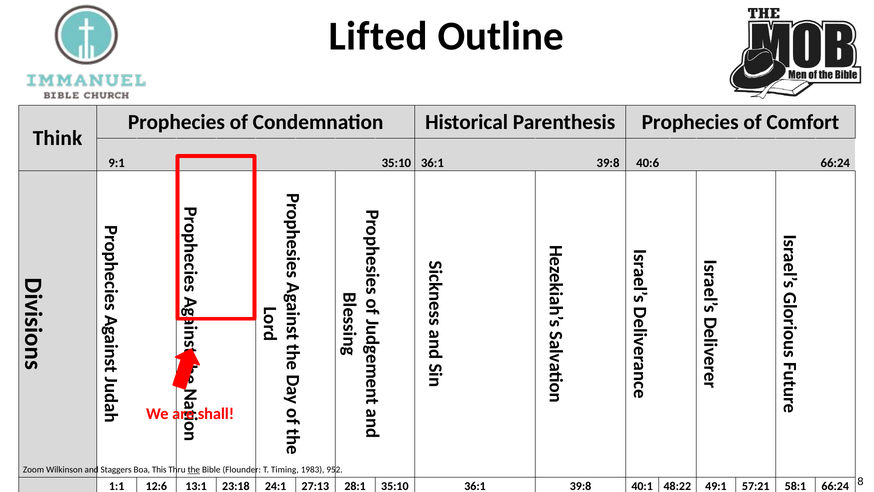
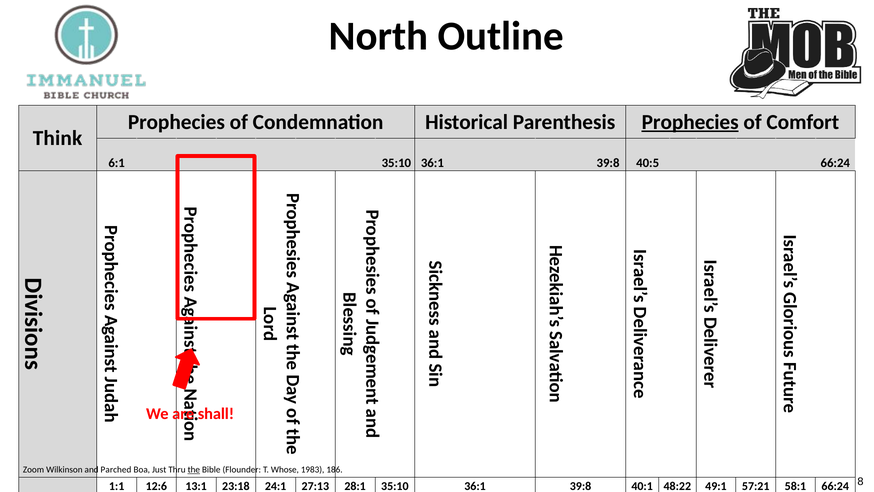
Lifted: Lifted -> North
Prophecies at (690, 122) underline: none -> present
9:1: 9:1 -> 6:1
40:6: 40:6 -> 40:5
Staggers: Staggers -> Parched
This: This -> Just
Timing: Timing -> Whose
952: 952 -> 186
